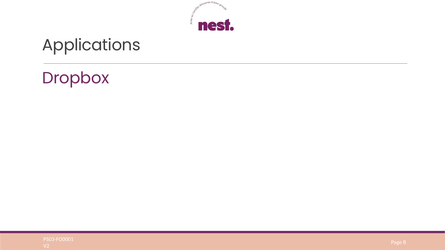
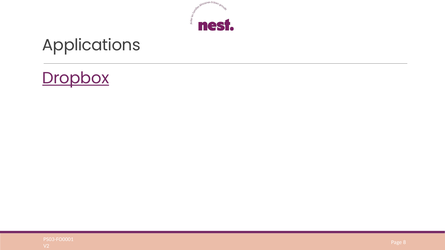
Dropbox underline: none -> present
